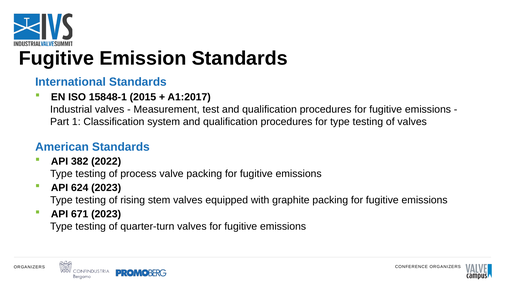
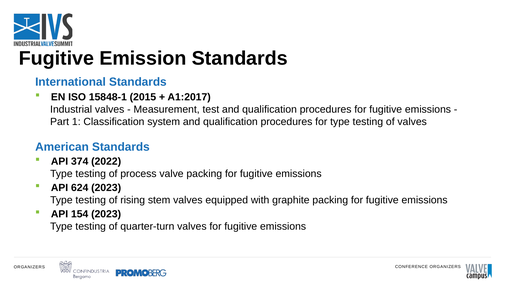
382: 382 -> 374
671: 671 -> 154
